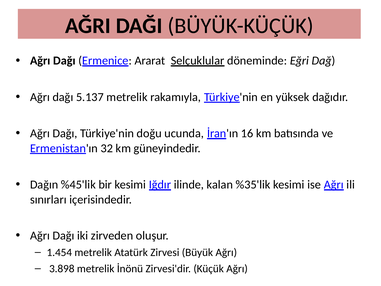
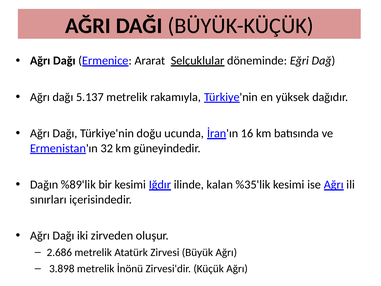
%45'lik: %45'lik -> %89'lik
1.454: 1.454 -> 2.686
